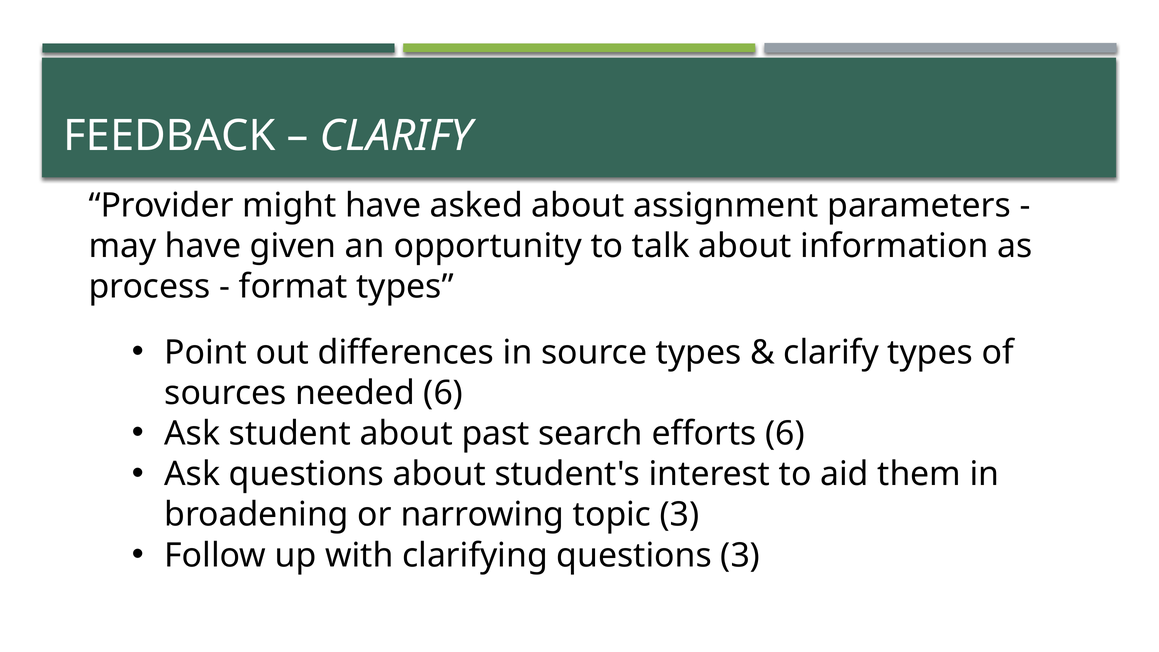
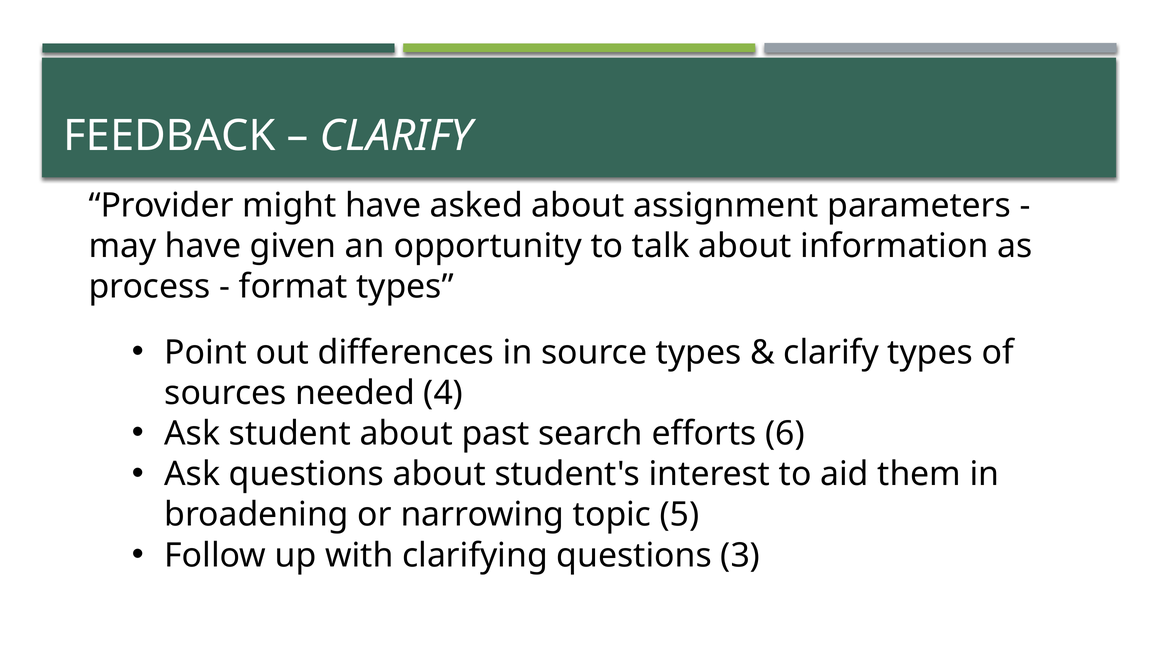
needed 6: 6 -> 4
topic 3: 3 -> 5
